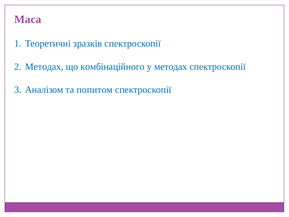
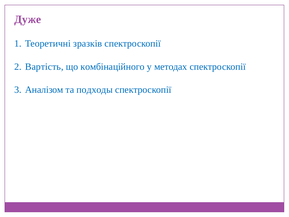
Маса: Маса -> Дуже
Методах at (44, 67): Методах -> Вартість
попитом: попитом -> подходы
